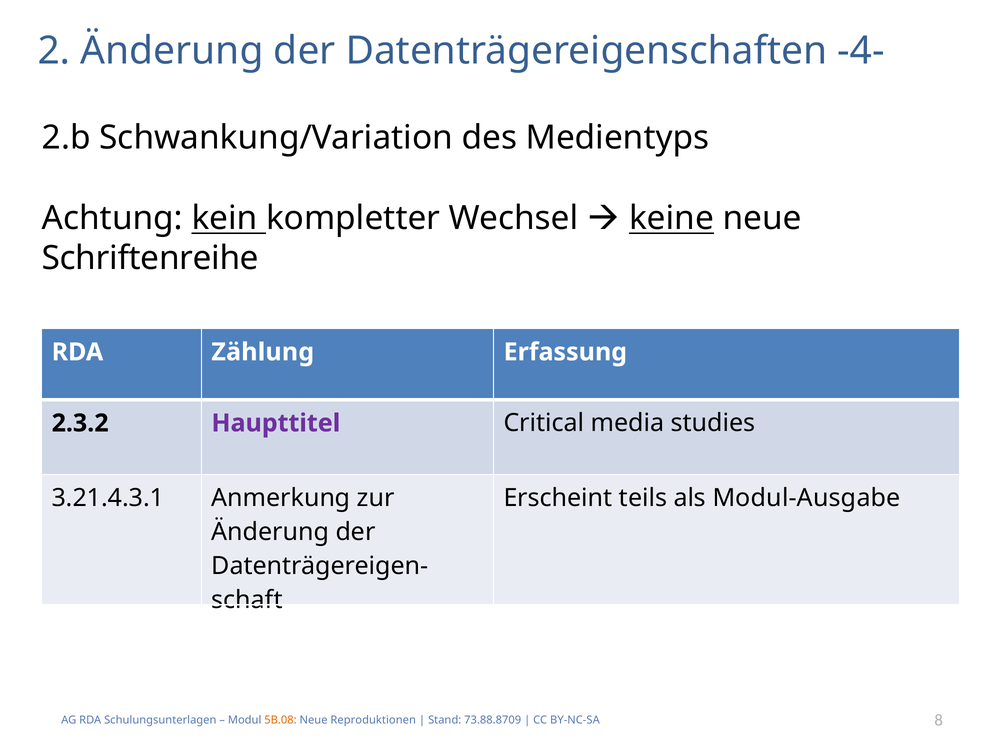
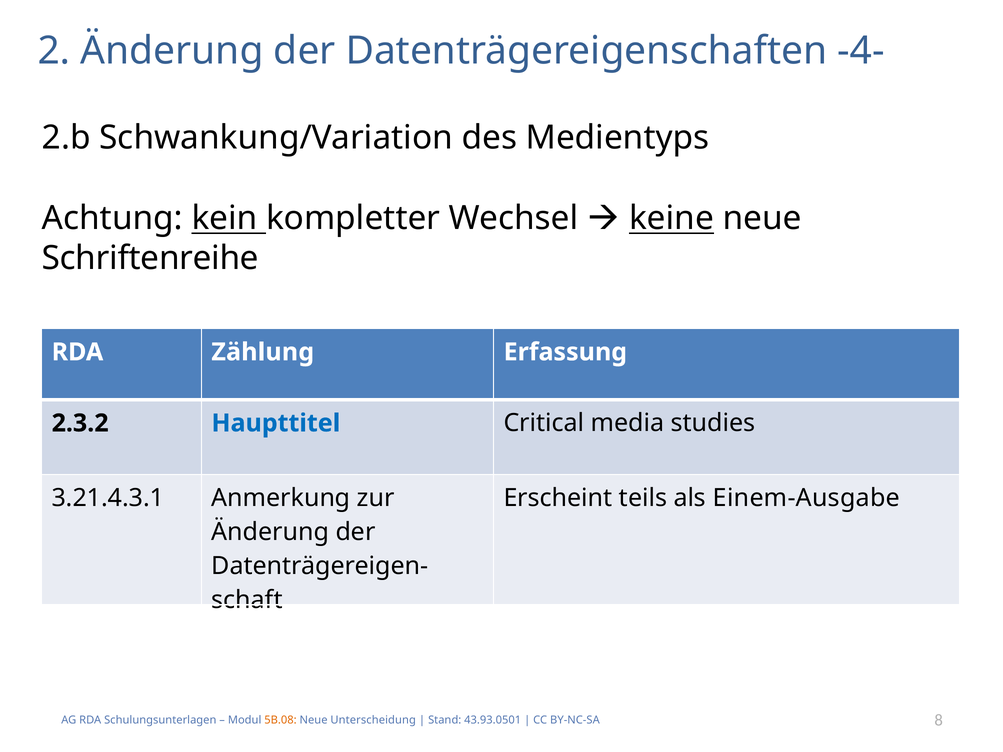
Haupttitel colour: purple -> blue
Modul-Ausgabe: Modul-Ausgabe -> Einem-Ausgabe
Reproduktionen: Reproduktionen -> Unterscheidung
73.88.8709: 73.88.8709 -> 43.93.0501
